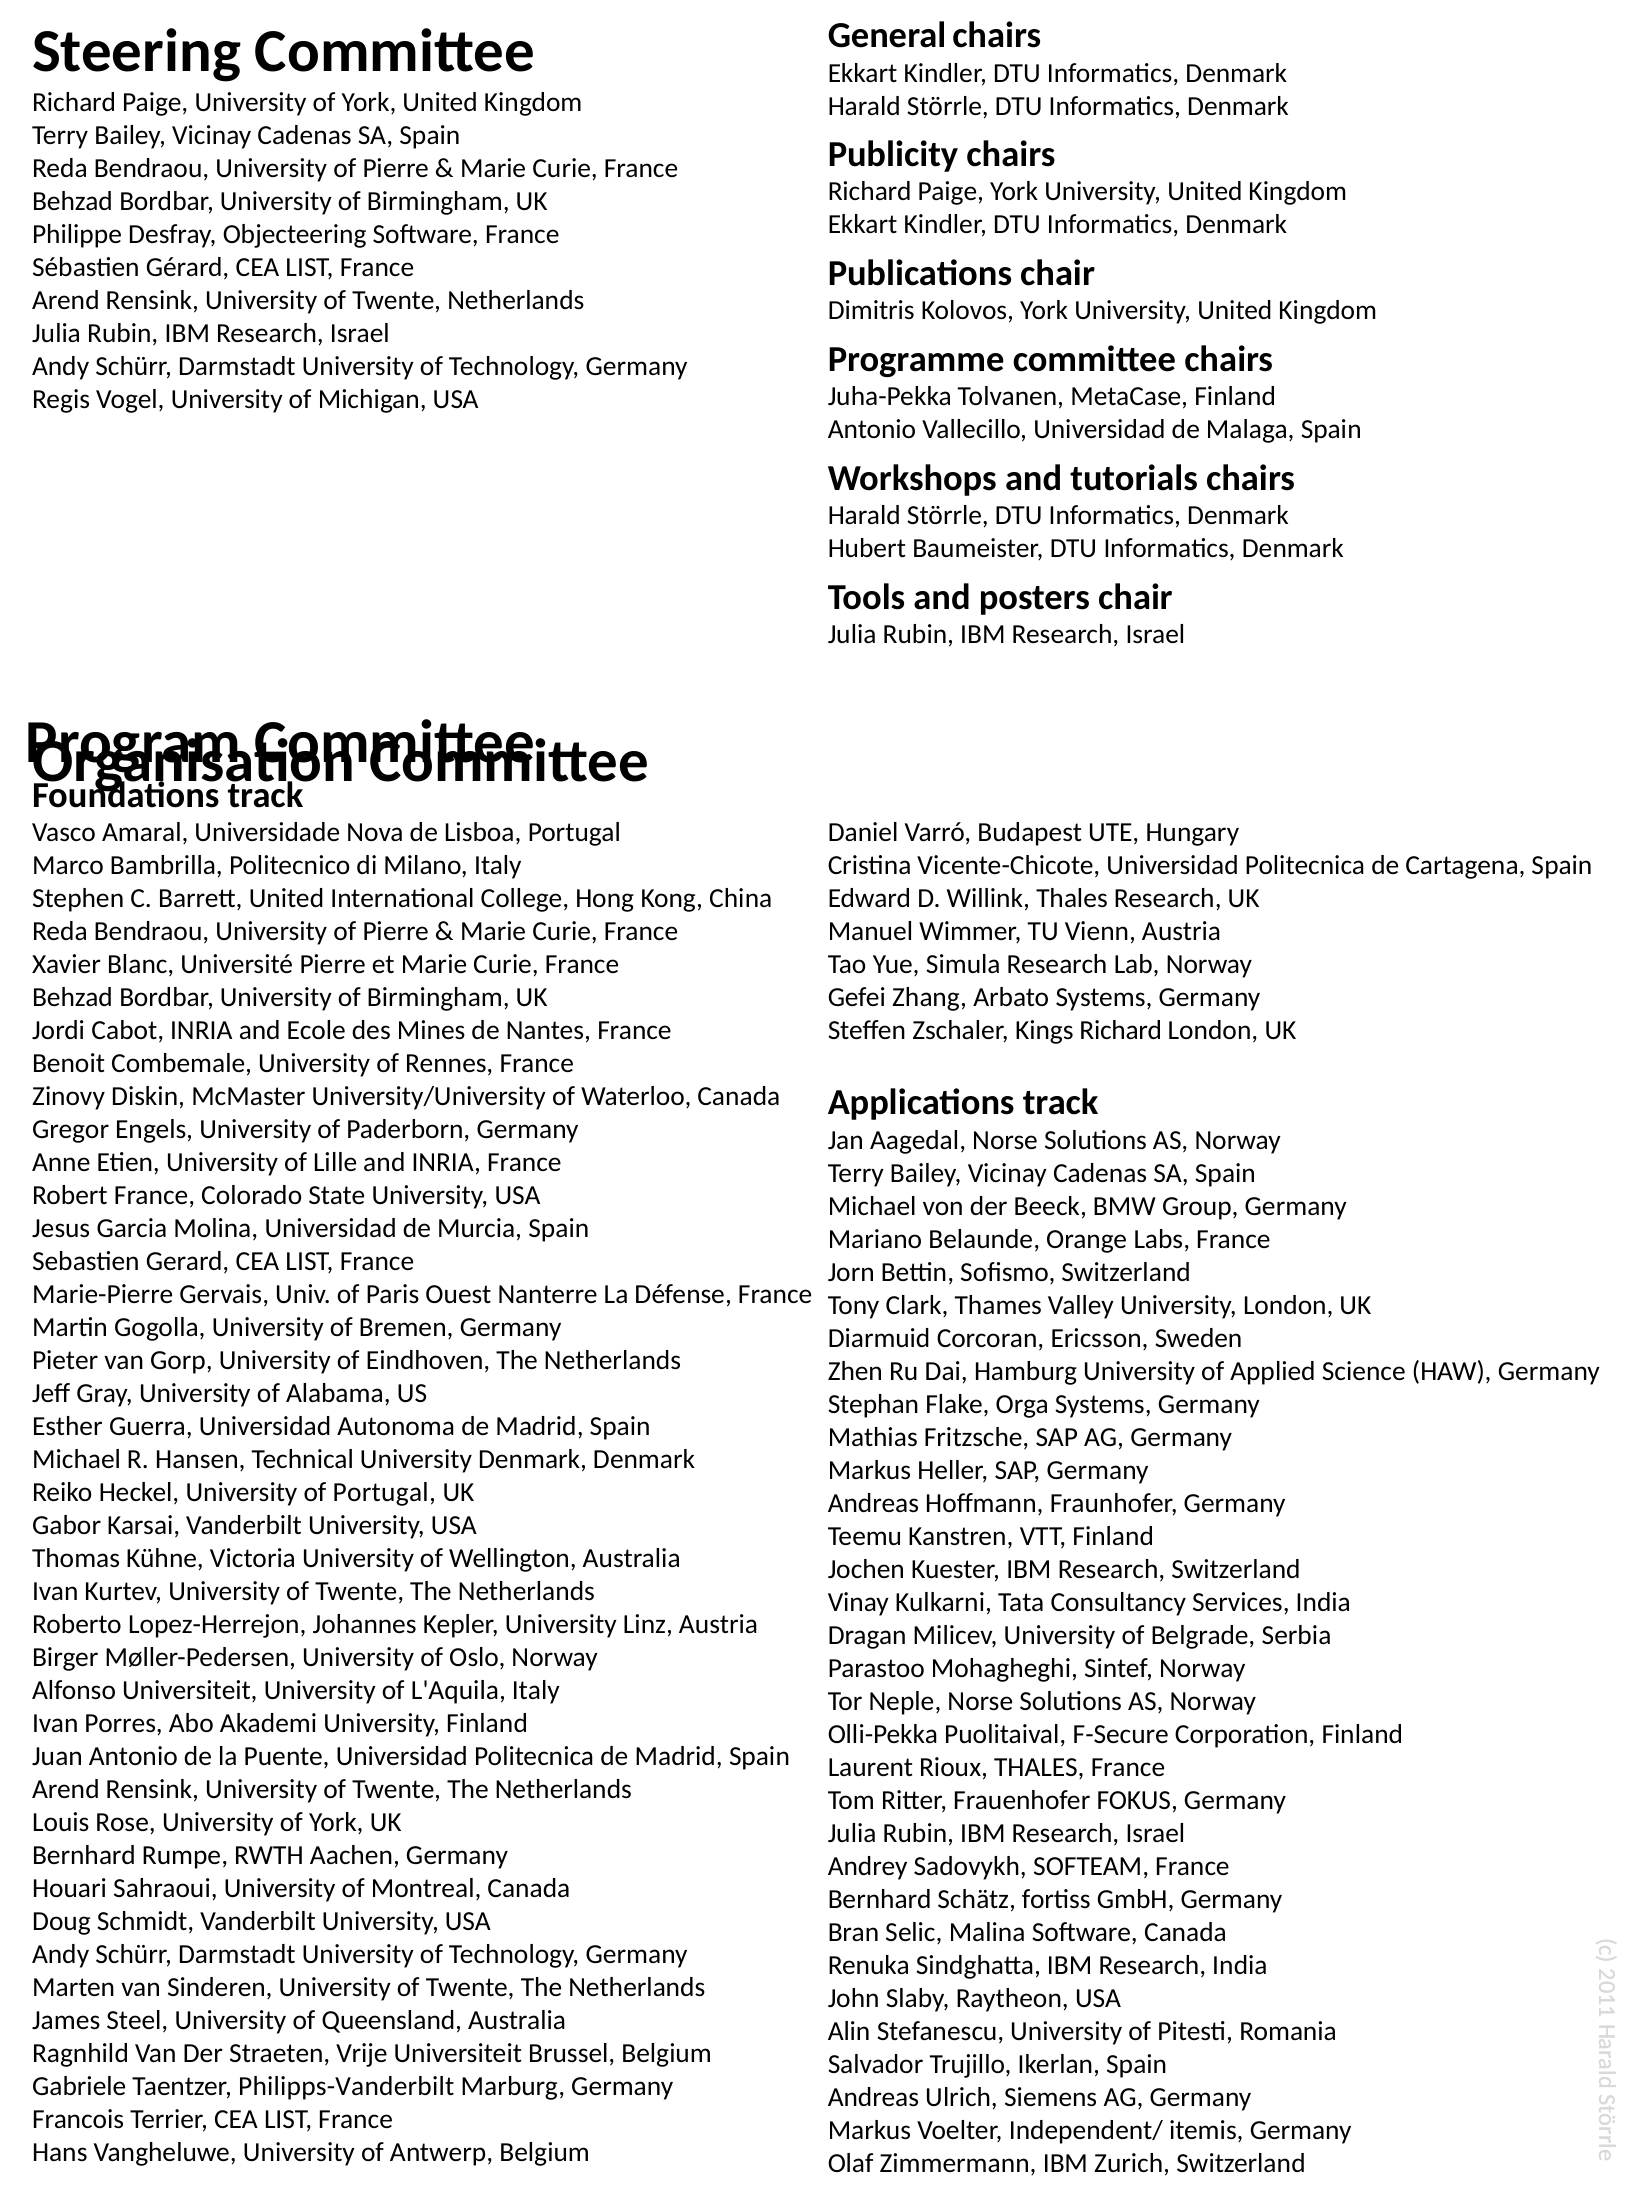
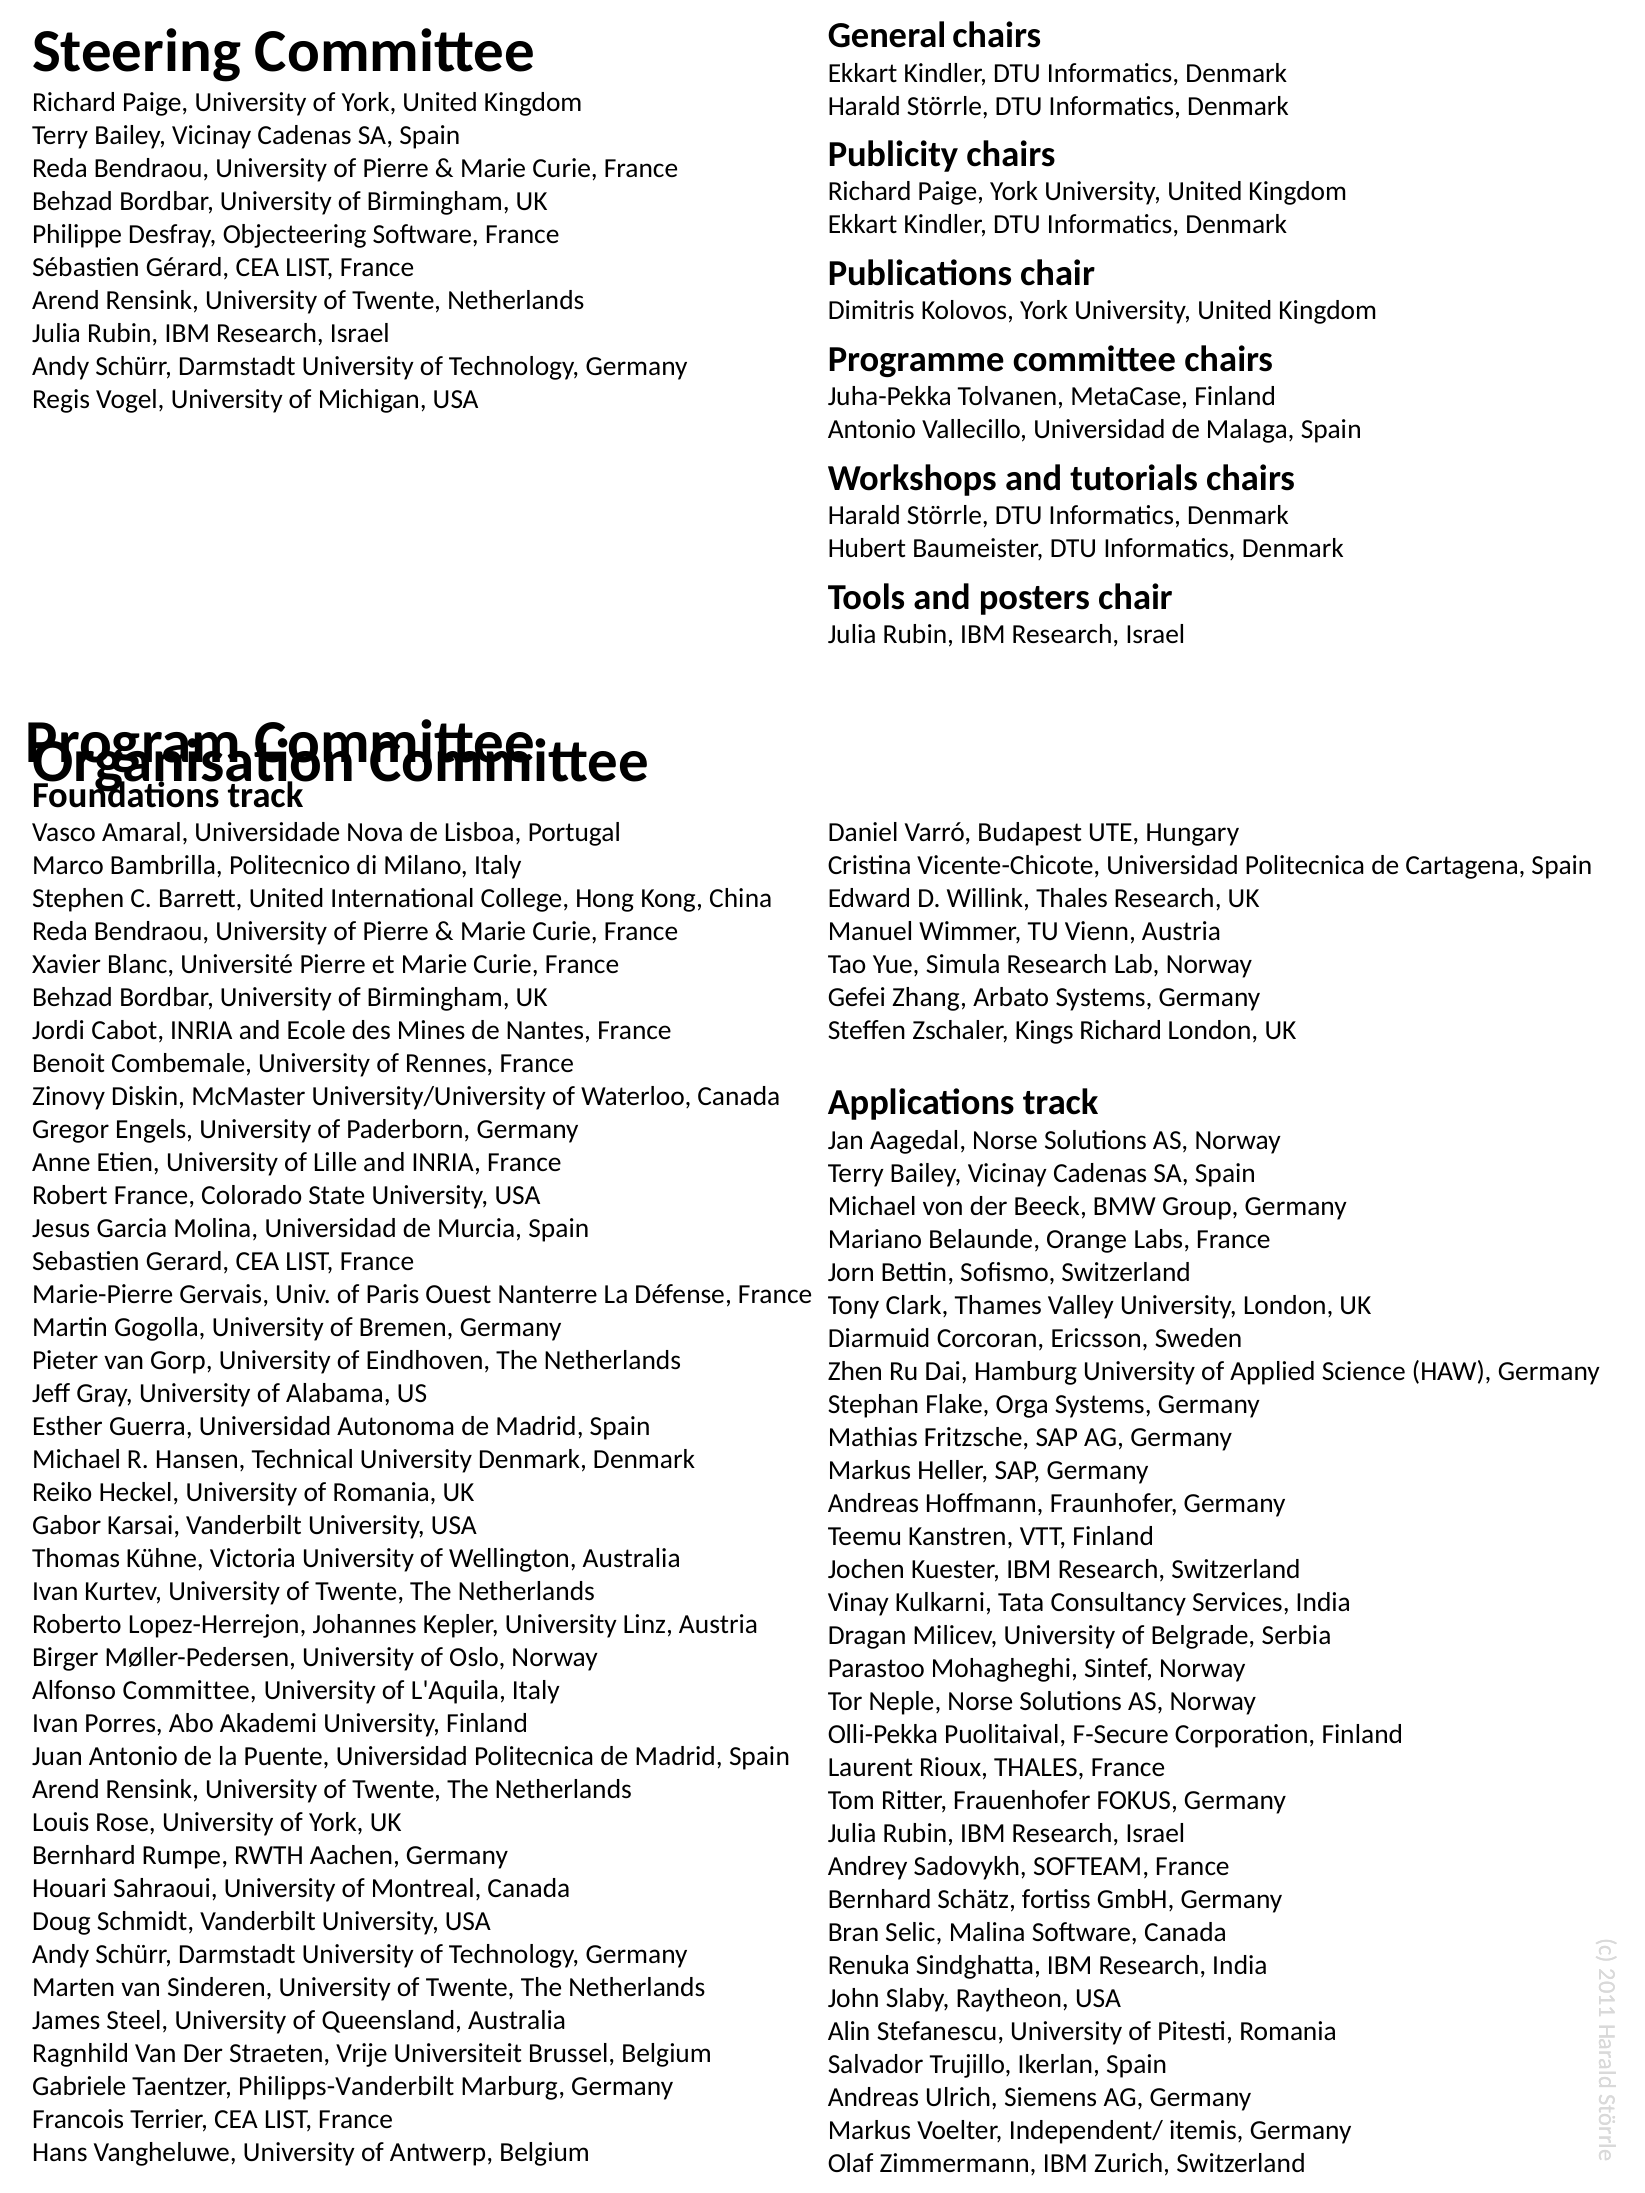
of Portugal: Portugal -> Romania
Alfonso Universiteit: Universiteit -> Committee
